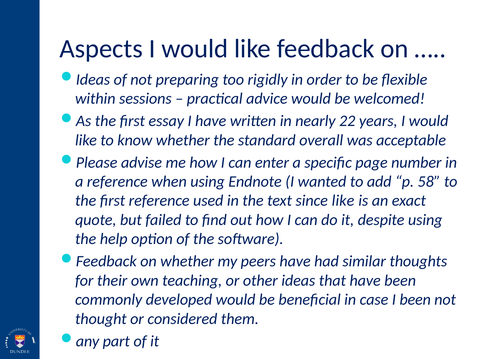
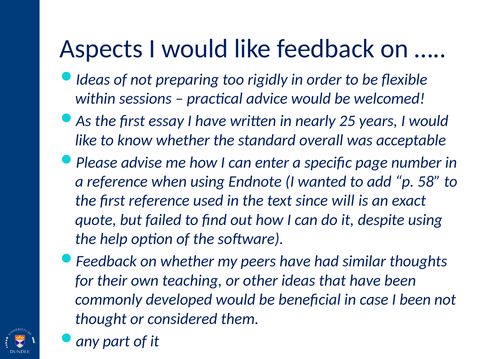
22: 22 -> 25
since like: like -> will
